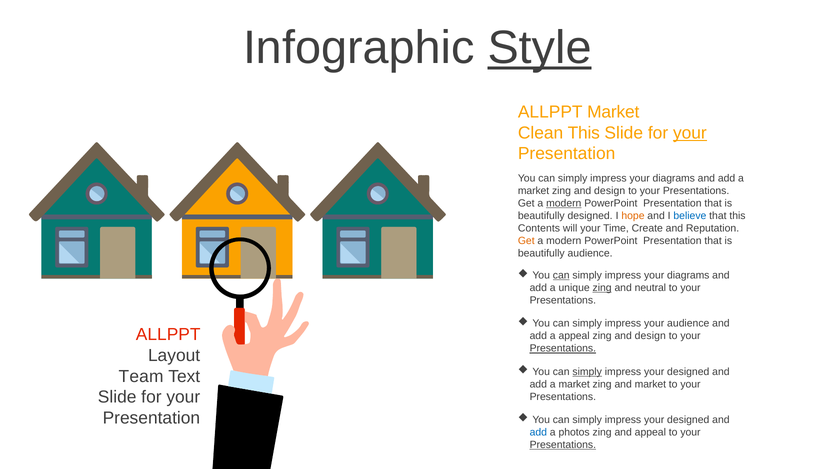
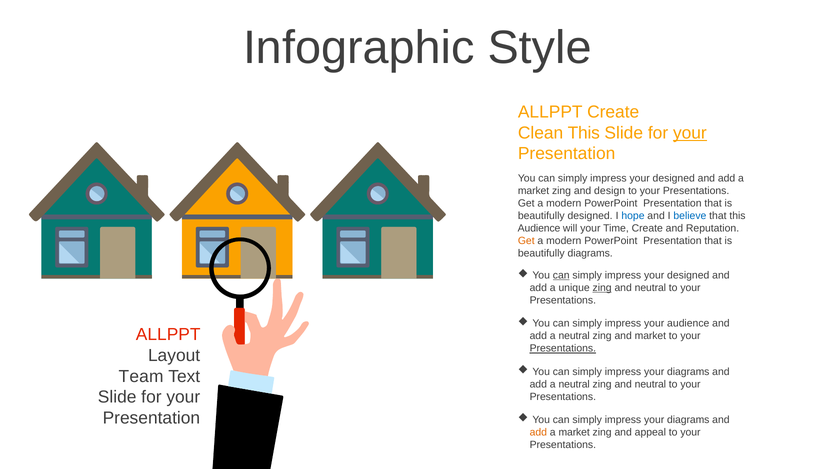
Style underline: present -> none
ALLPPT Market: Market -> Create
diagrams at (674, 178): diagrams -> designed
modern at (564, 203) underline: present -> none
hope colour: orange -> blue
Contents at (539, 228): Contents -> Audience
beautifully audience: audience -> diagrams
diagrams at (688, 275): diagrams -> designed
appeal at (574, 336): appeal -> neutral
design at (650, 336): design -> market
simply at (587, 371) underline: present -> none
designed at (688, 371): designed -> diagrams
market at (574, 384): market -> neutral
market at (650, 384): market -> neutral
designed at (688, 419): designed -> diagrams
add at (538, 432) colour: blue -> orange
photos at (574, 432): photos -> market
Presentations at (563, 444) underline: present -> none
